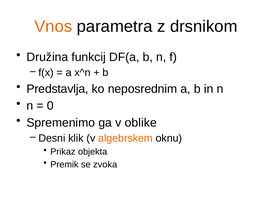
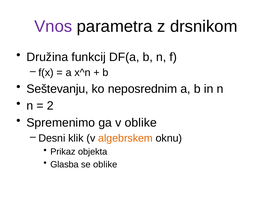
Vnos colour: orange -> purple
Predstavlja: Predstavlja -> Seštevanju
0: 0 -> 2
Premik: Premik -> Glasba
se zvoka: zvoka -> oblike
